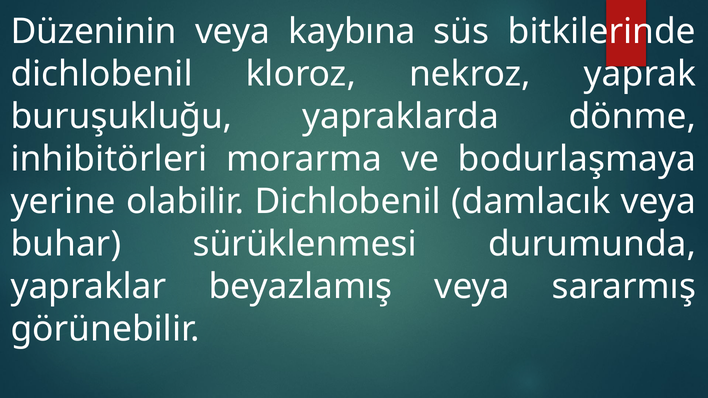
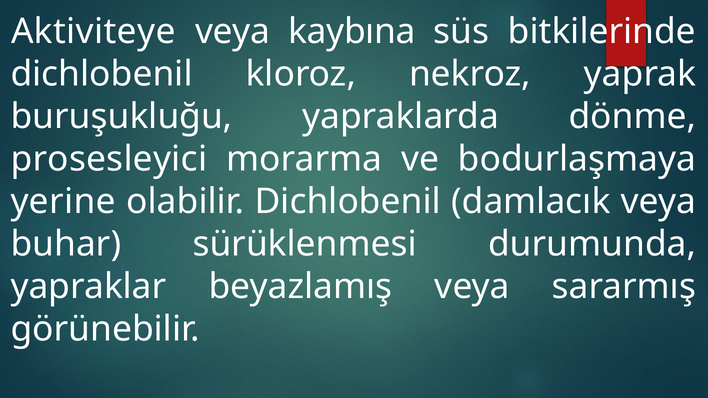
Düzeninin: Düzeninin -> Aktiviteye
inhibitörleri: inhibitörleri -> prosesleyici
